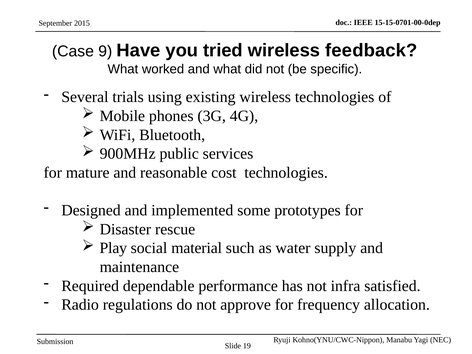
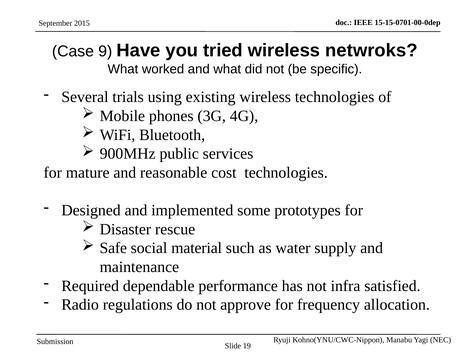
feedback: feedback -> netwroks
Play: Play -> Safe
